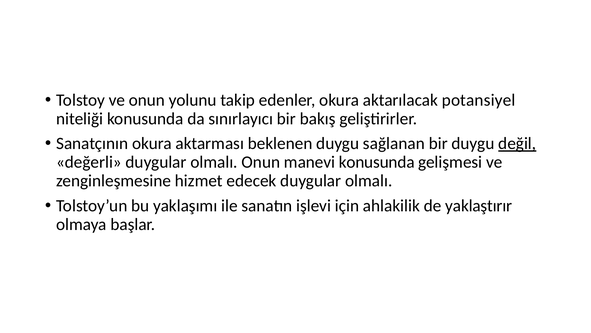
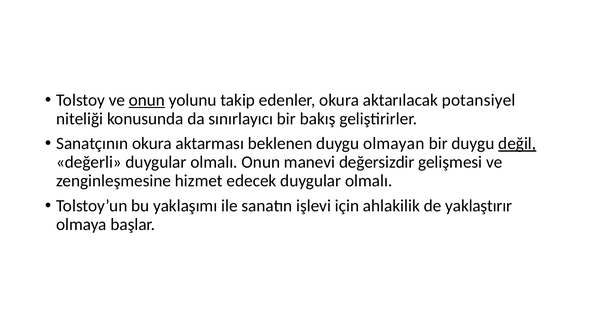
onun at (147, 100) underline: none -> present
sağlanan: sağlanan -> olmayan
manevi konusunda: konusunda -> değersizdir
